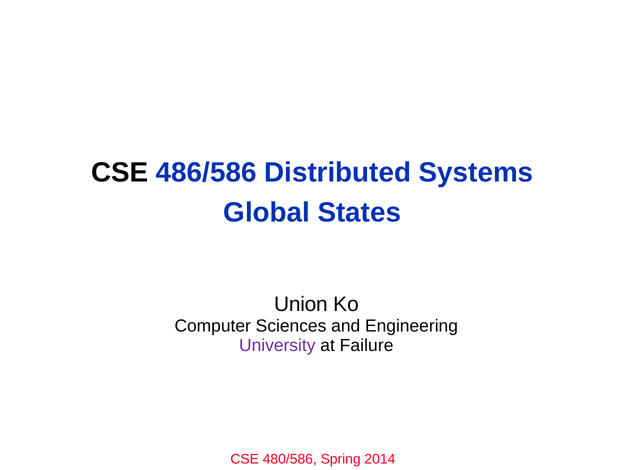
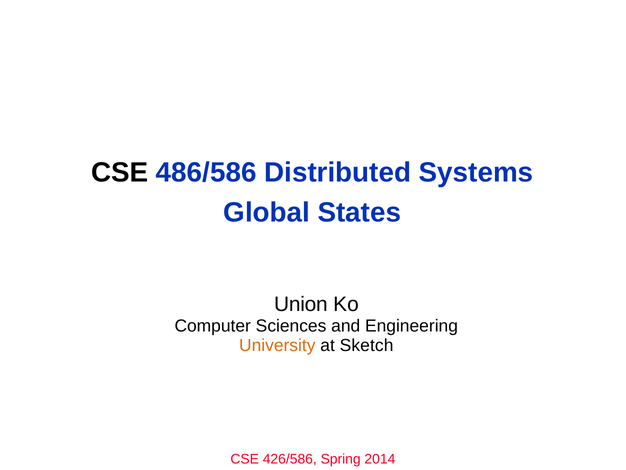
University colour: purple -> orange
Failure: Failure -> Sketch
480/586: 480/586 -> 426/586
